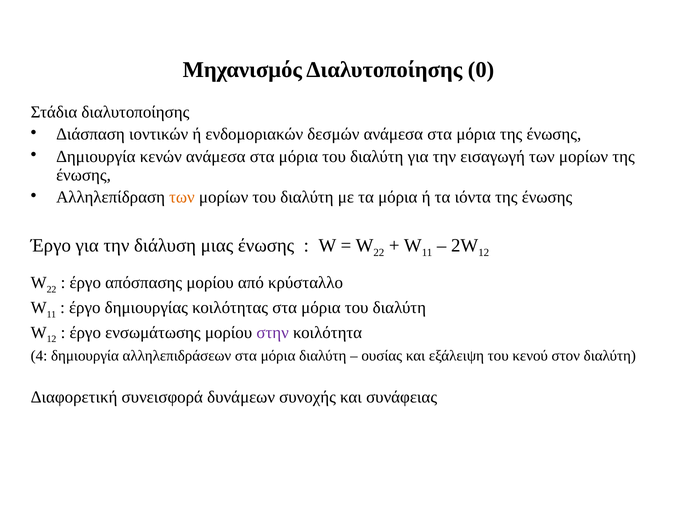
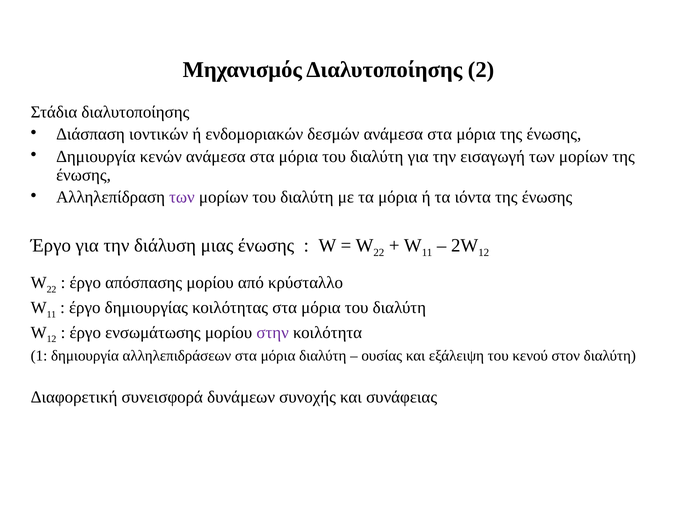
0: 0 -> 2
των at (182, 197) colour: orange -> purple
4: 4 -> 1
